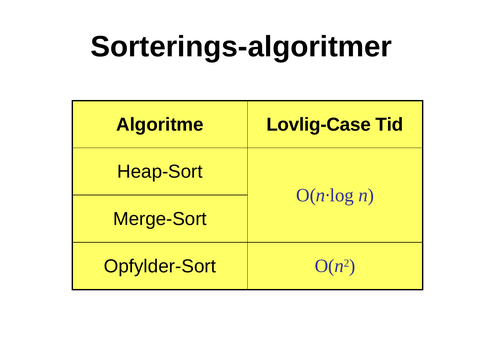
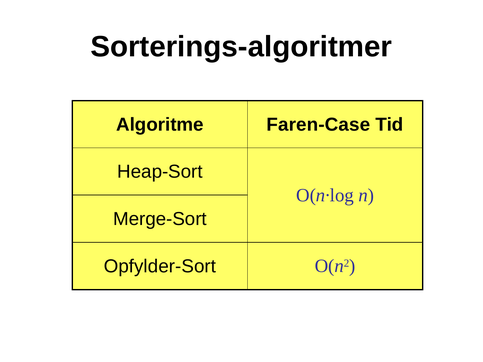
Lovlig-Case: Lovlig-Case -> Faren-Case
